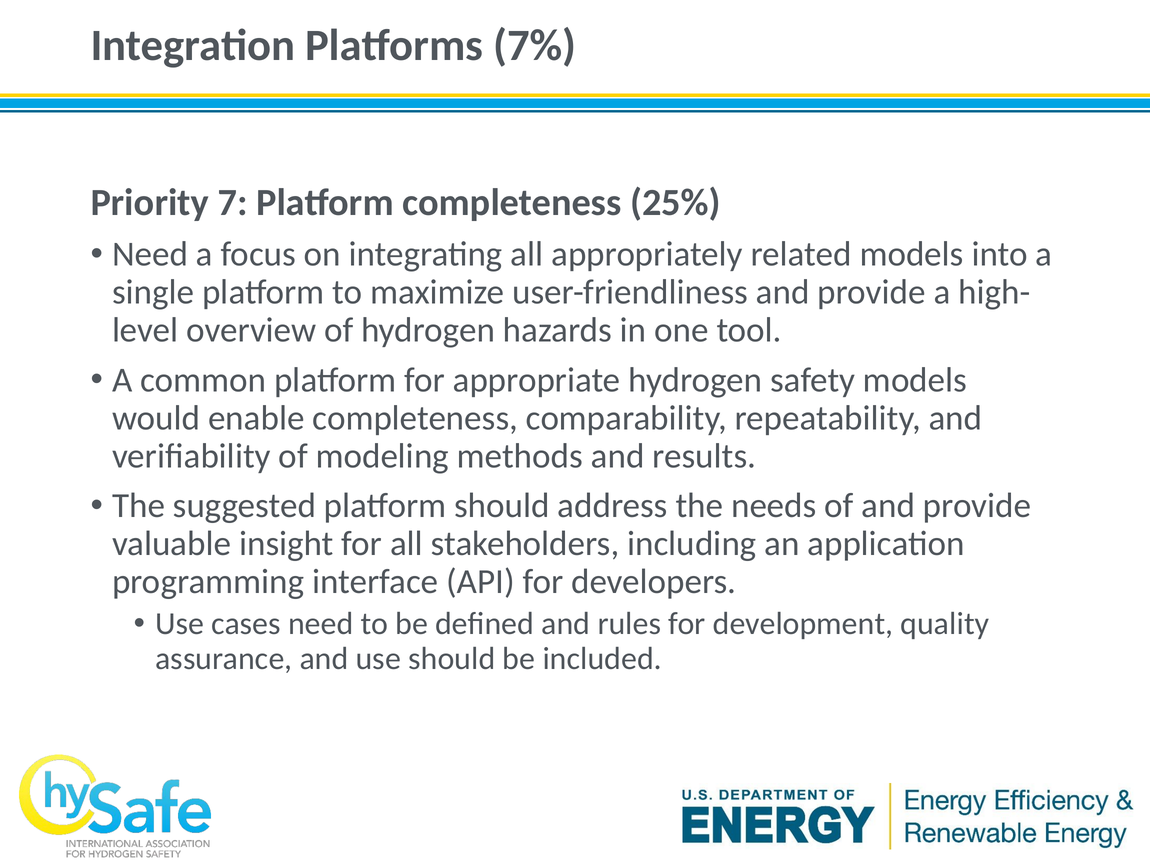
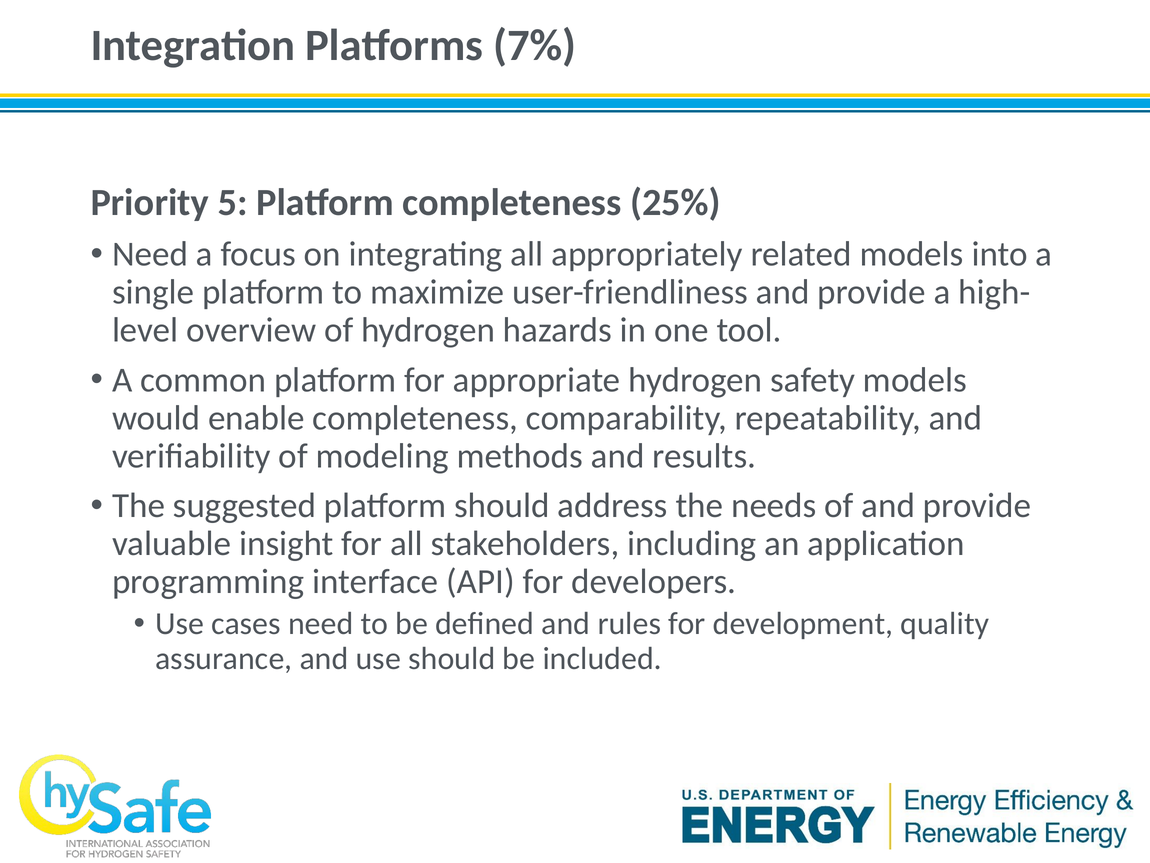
7: 7 -> 5
